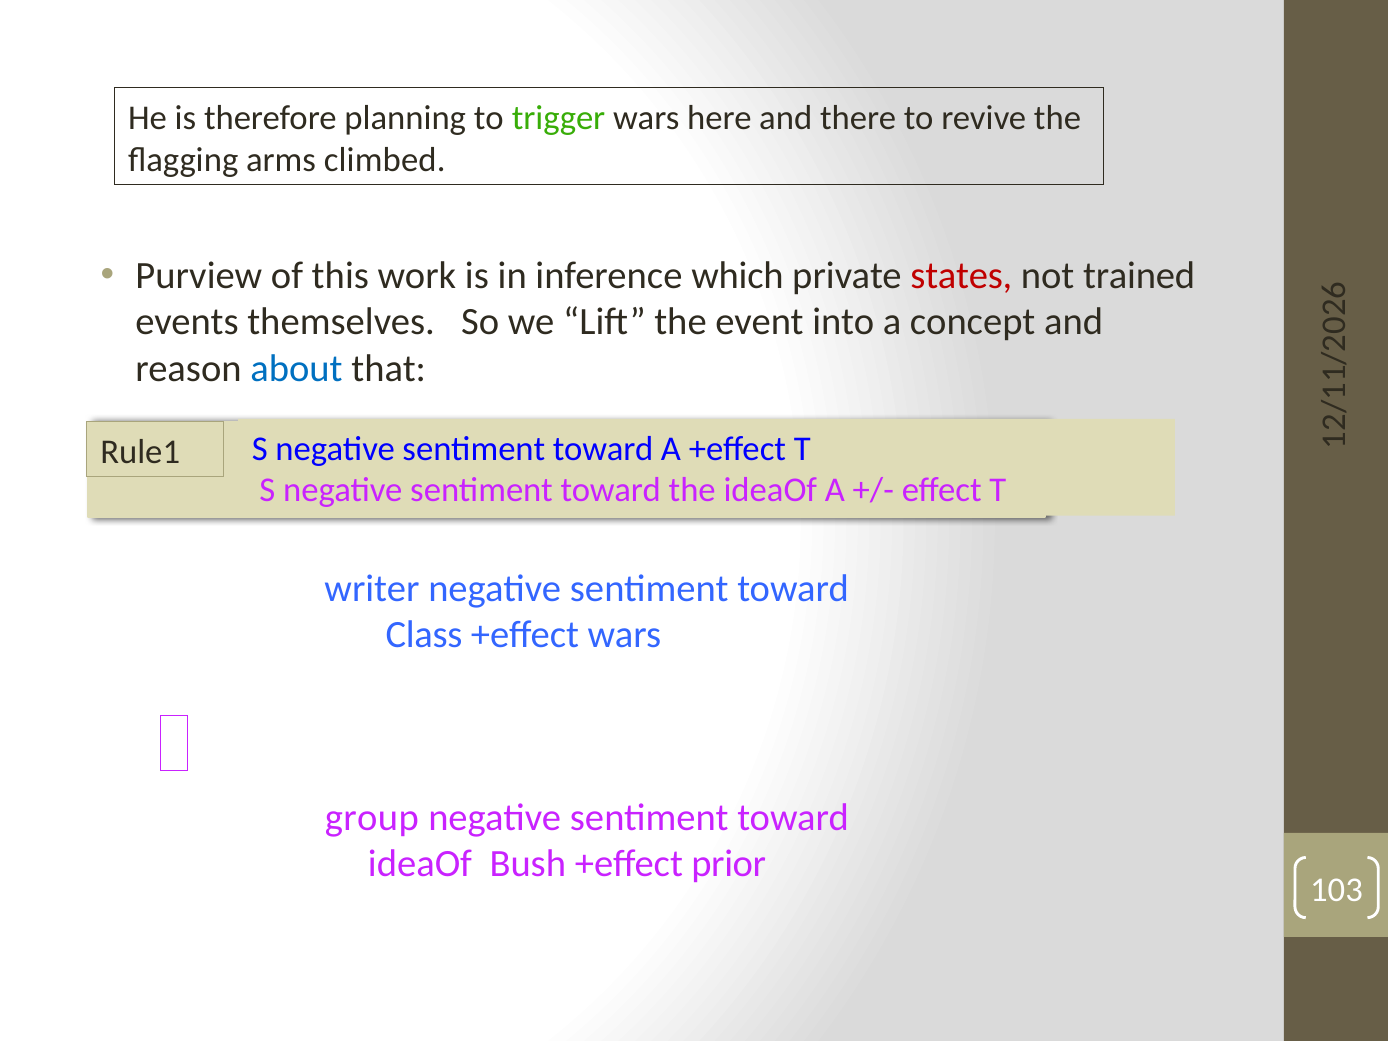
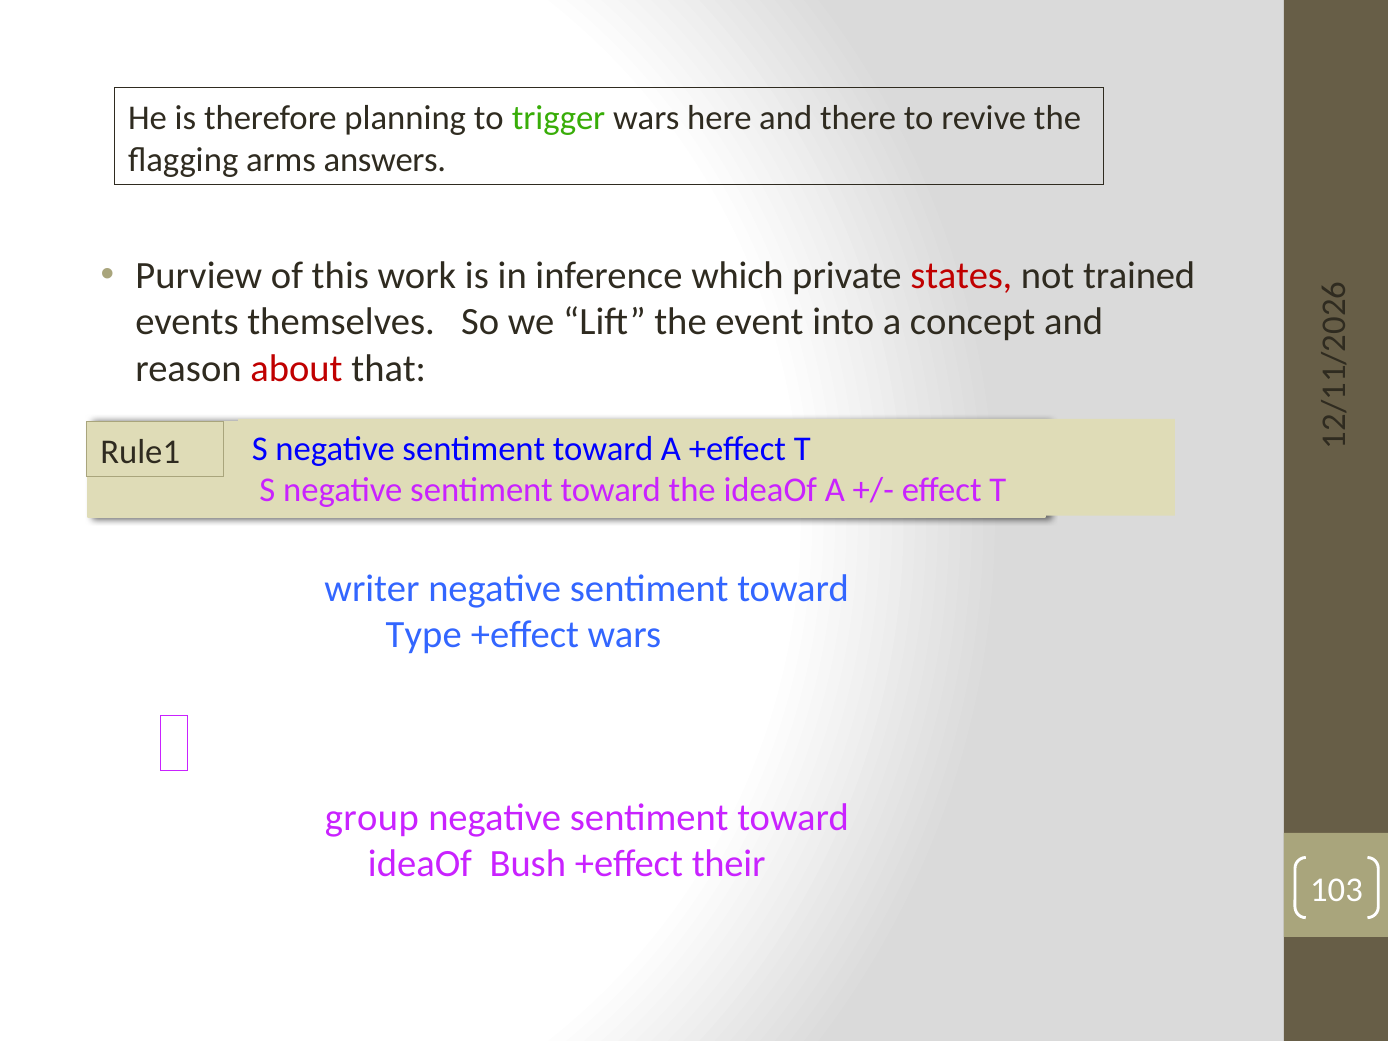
climbed: climbed -> answers
about colour: blue -> red
Class: Class -> Type
prior: prior -> their
